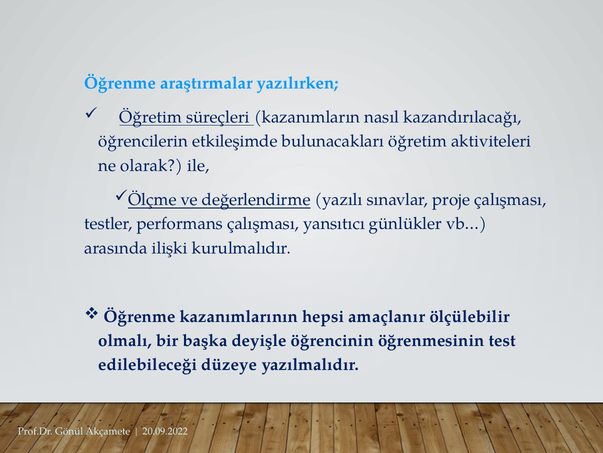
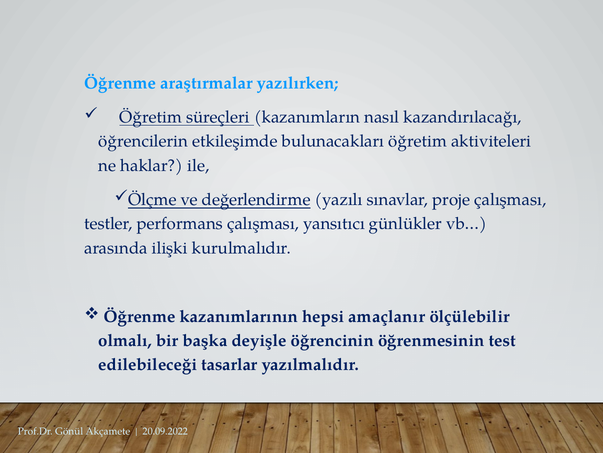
olarak: olarak -> haklar
düzeye: düzeye -> tasarlar
